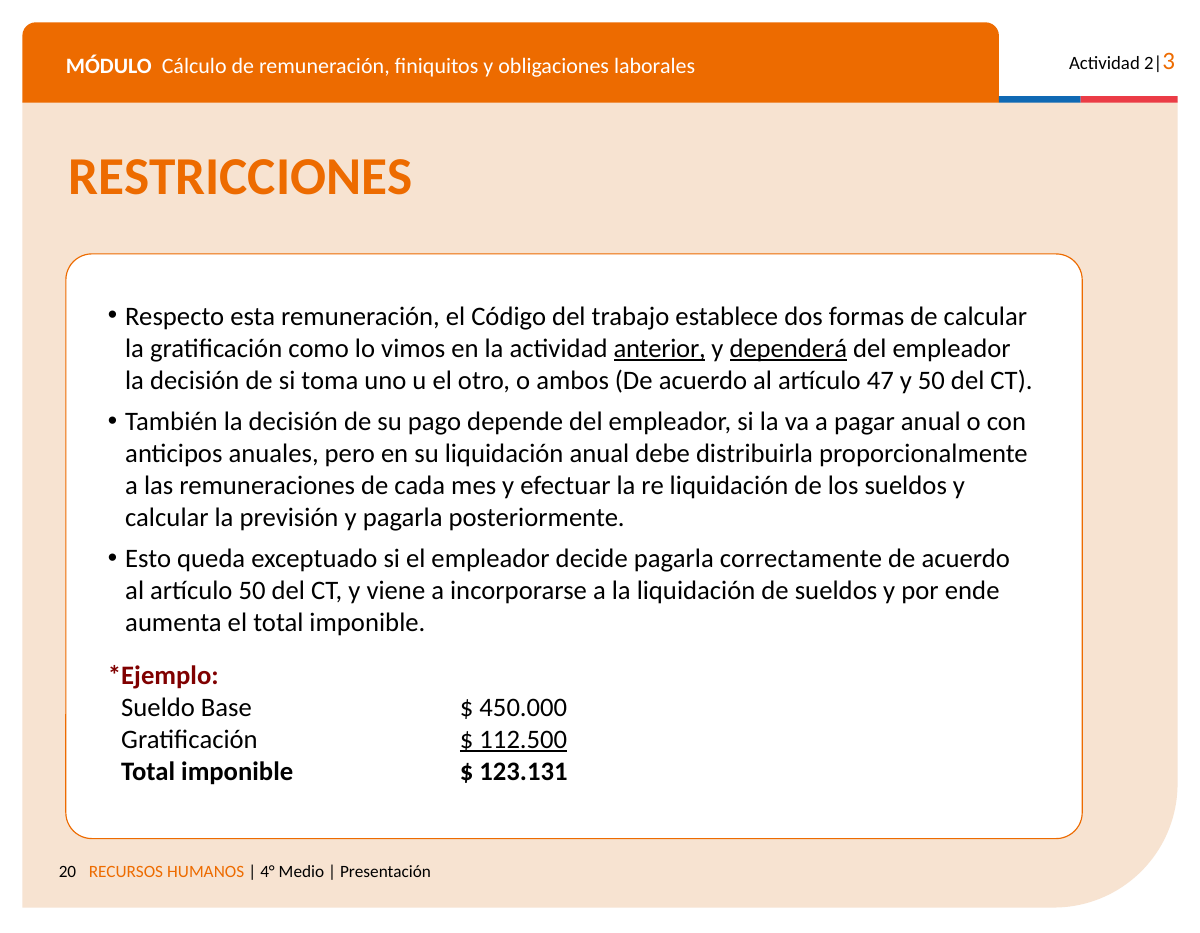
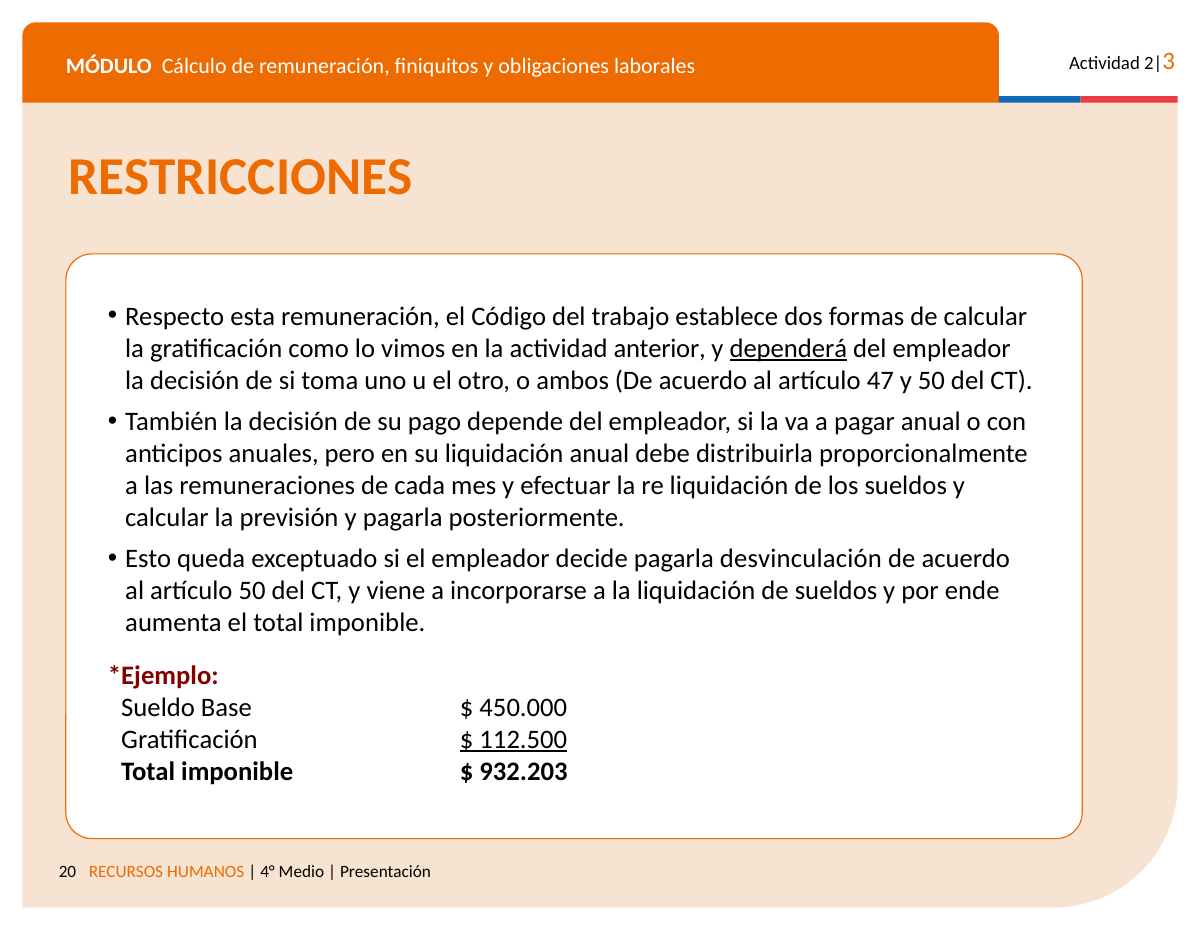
anterior underline: present -> none
correctamente: correctamente -> desvinculación
123.131: 123.131 -> 932.203
